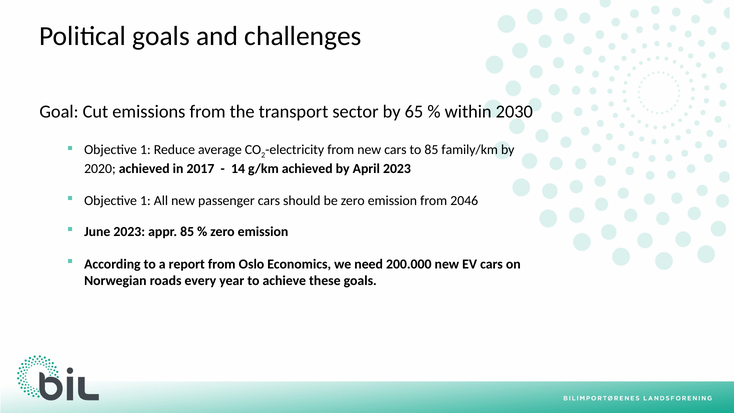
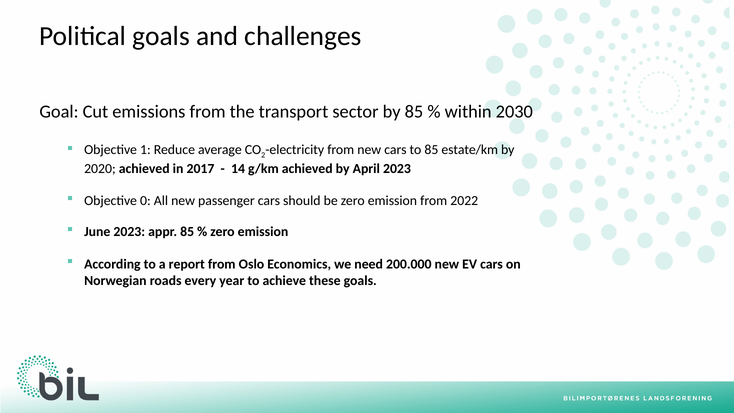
by 65: 65 -> 85
family/km: family/km -> estate/km
1 at (145, 201): 1 -> 0
2046: 2046 -> 2022
